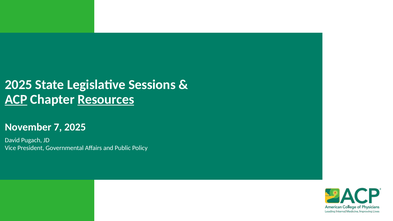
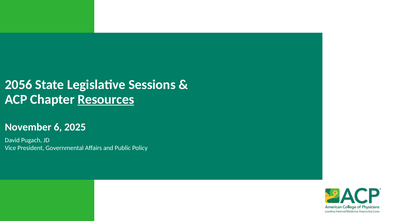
2025 at (19, 85): 2025 -> 2056
ACP underline: present -> none
7: 7 -> 6
